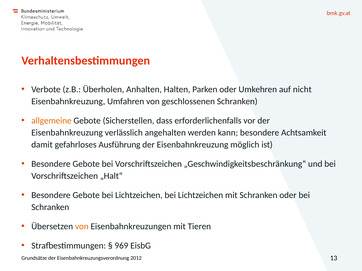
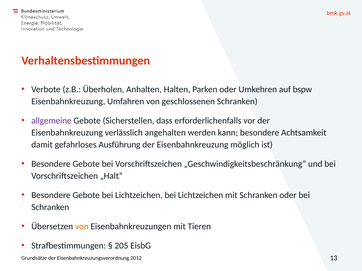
nicht: nicht -> bspw
allgemeine colour: orange -> purple
969: 969 -> 205
